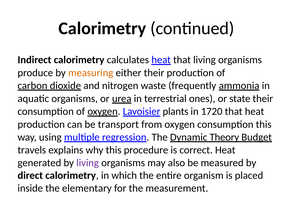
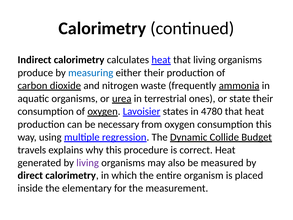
measuring colour: orange -> blue
plants: plants -> states
1720: 1720 -> 4780
transport: transport -> necessary
Theory: Theory -> Collide
